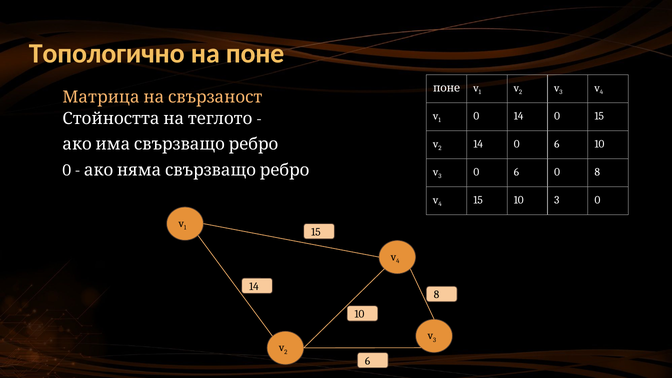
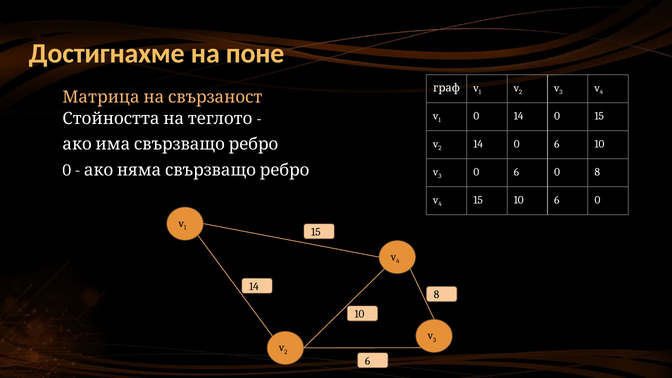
Топологично: Топологично -> Достигнахме
поне at (447, 88): поне -> граф
10 3: 3 -> 6
